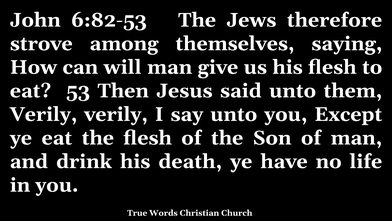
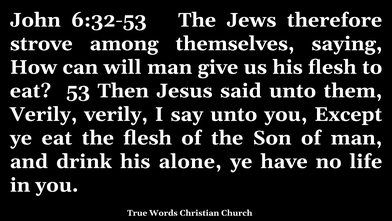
6:82-53: 6:82-53 -> 6:32-53
death: death -> alone
